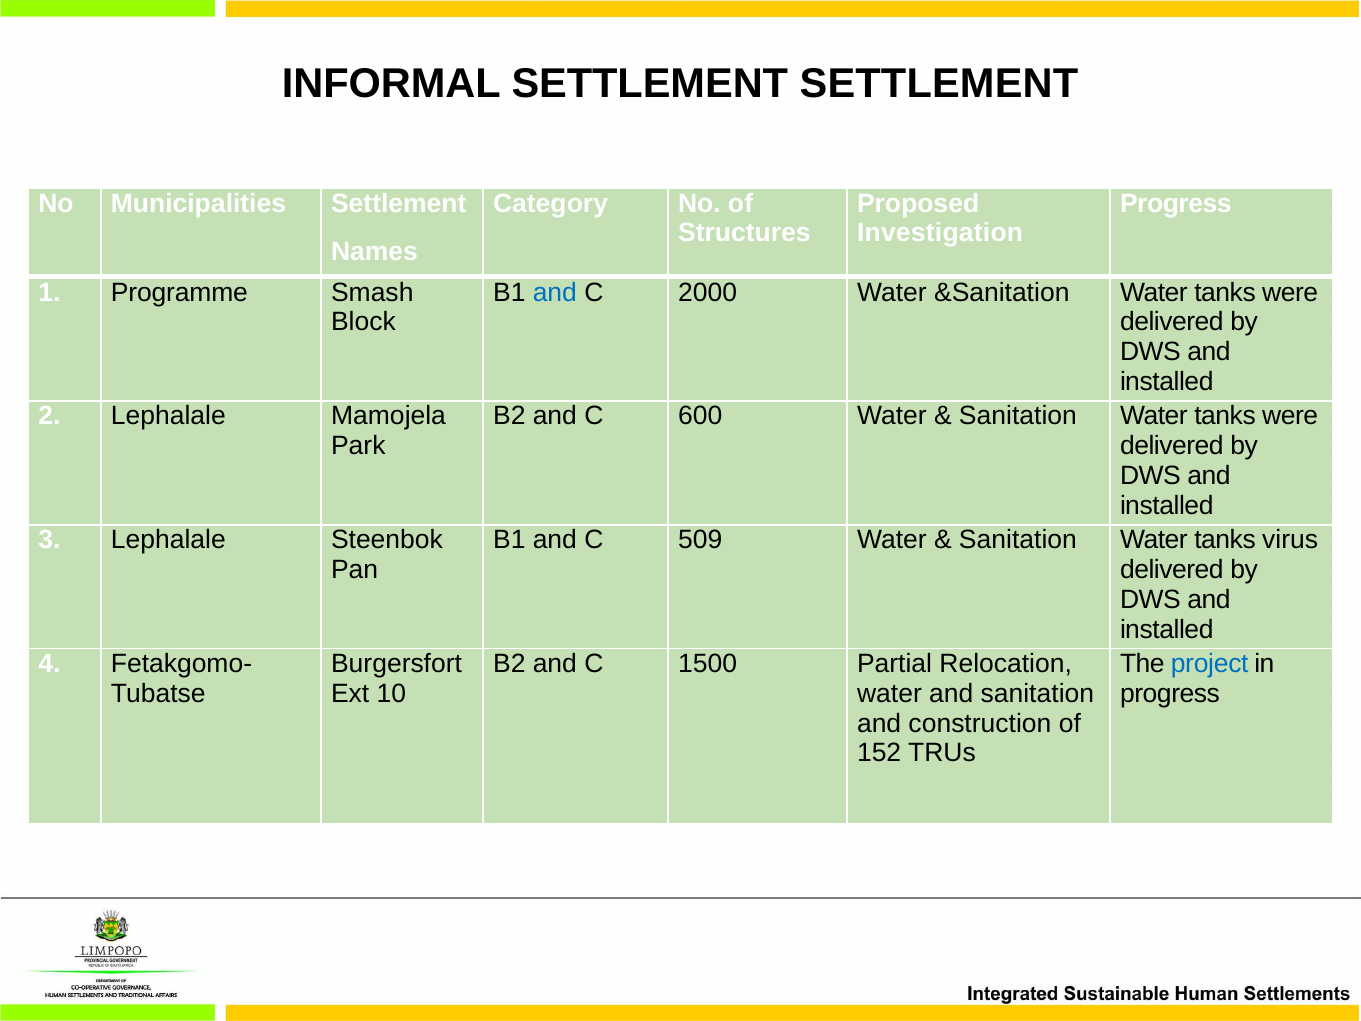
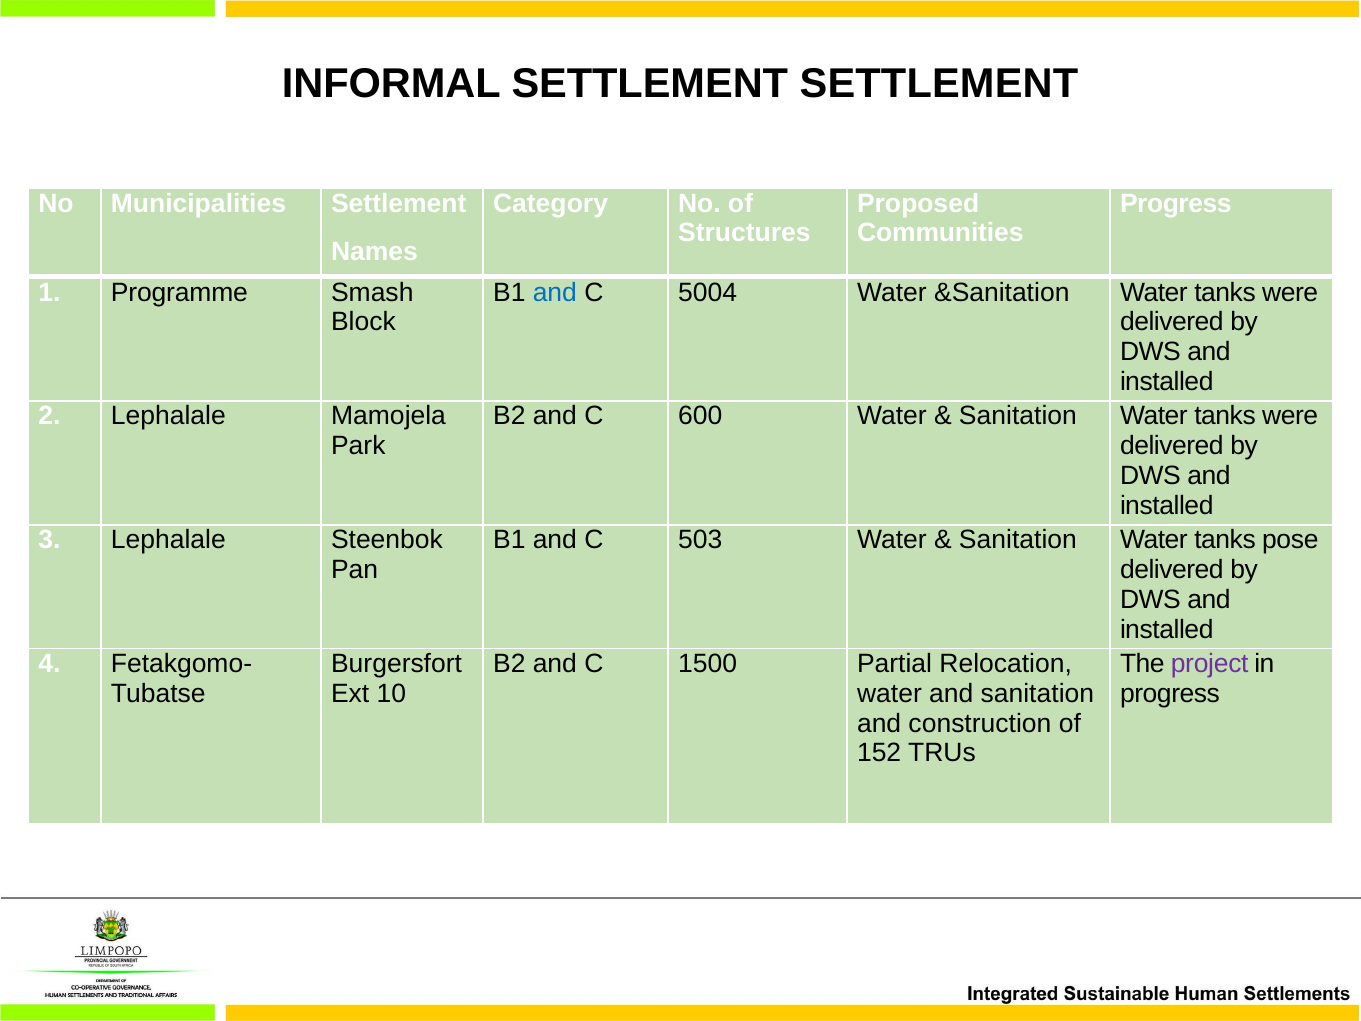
Investigation: Investigation -> Communities
2000: 2000 -> 5004
509: 509 -> 503
virus: virus -> pose
project colour: blue -> purple
